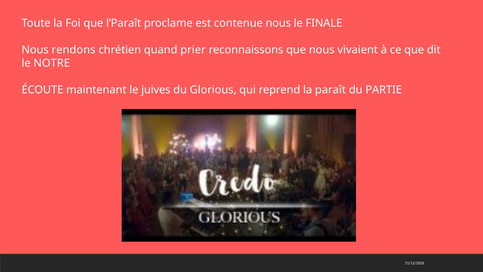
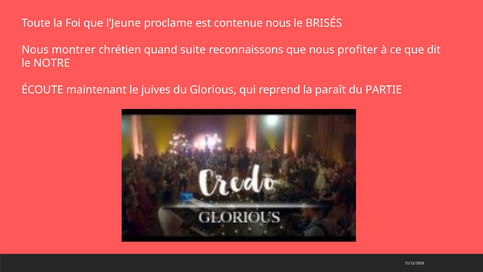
l’Paraît: l’Paraît -> l’Jeune
FINALE: FINALE -> BRISÉS
rendons: rendons -> montrer
prier: prier -> suite
vivaient: vivaient -> profiter
